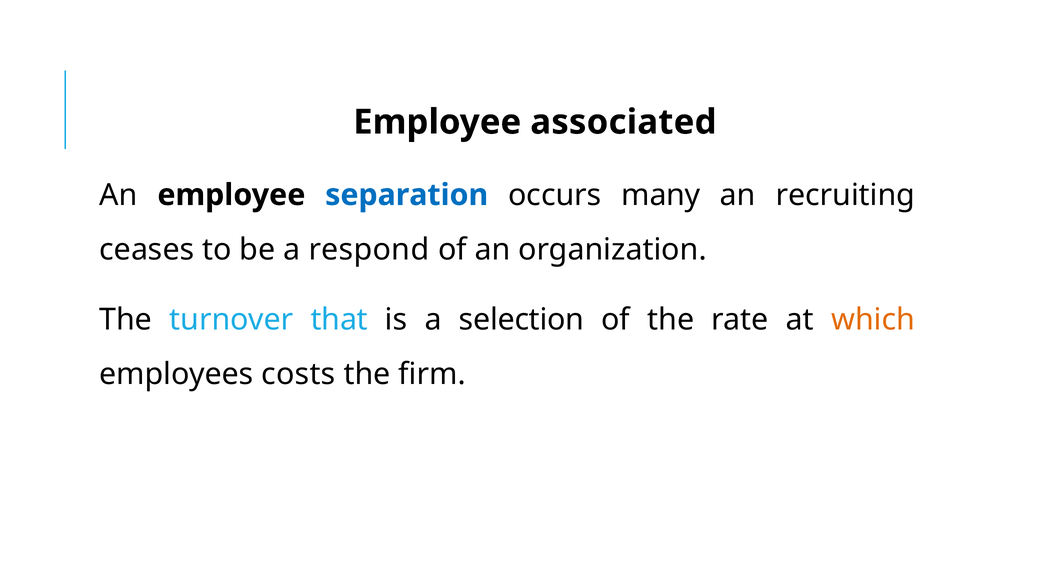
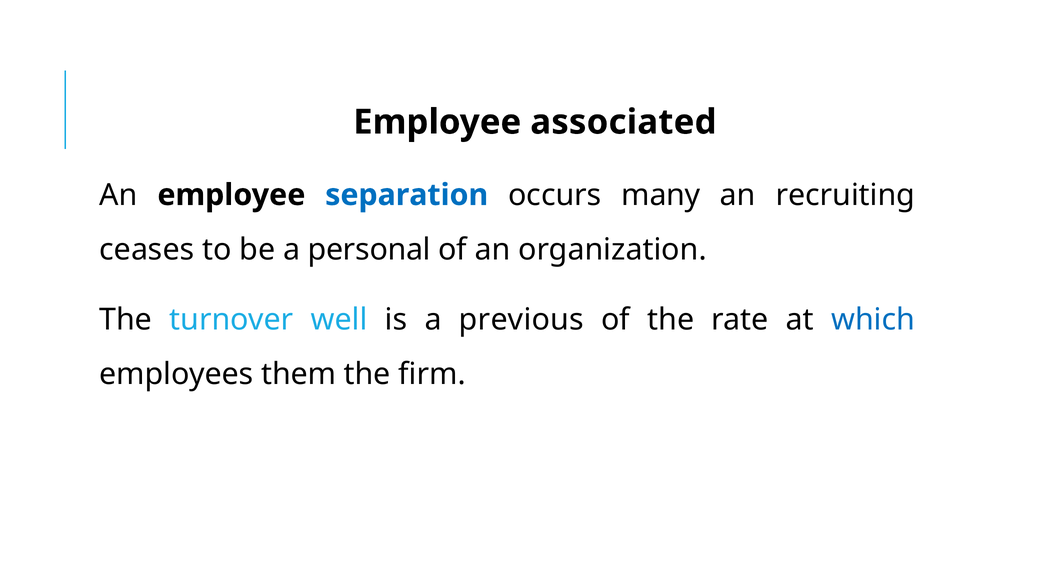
respond: respond -> personal
that: that -> well
selection: selection -> previous
which colour: orange -> blue
costs: costs -> them
